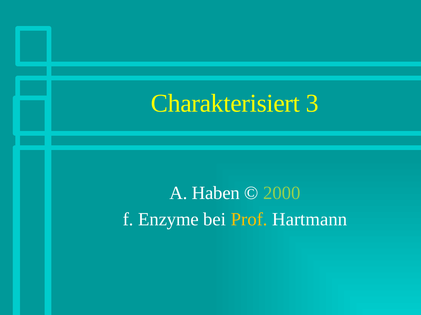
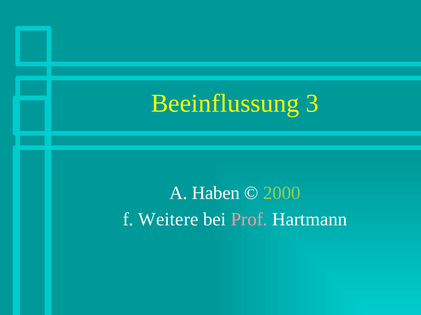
Charakterisiert: Charakterisiert -> Beeinflussung
Enzyme: Enzyme -> Weitere
Prof colour: yellow -> pink
